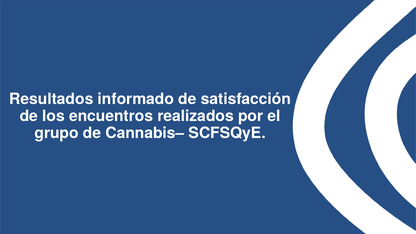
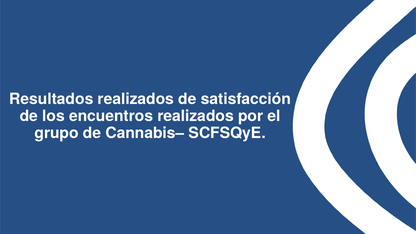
Resultados informado: informado -> realizados
